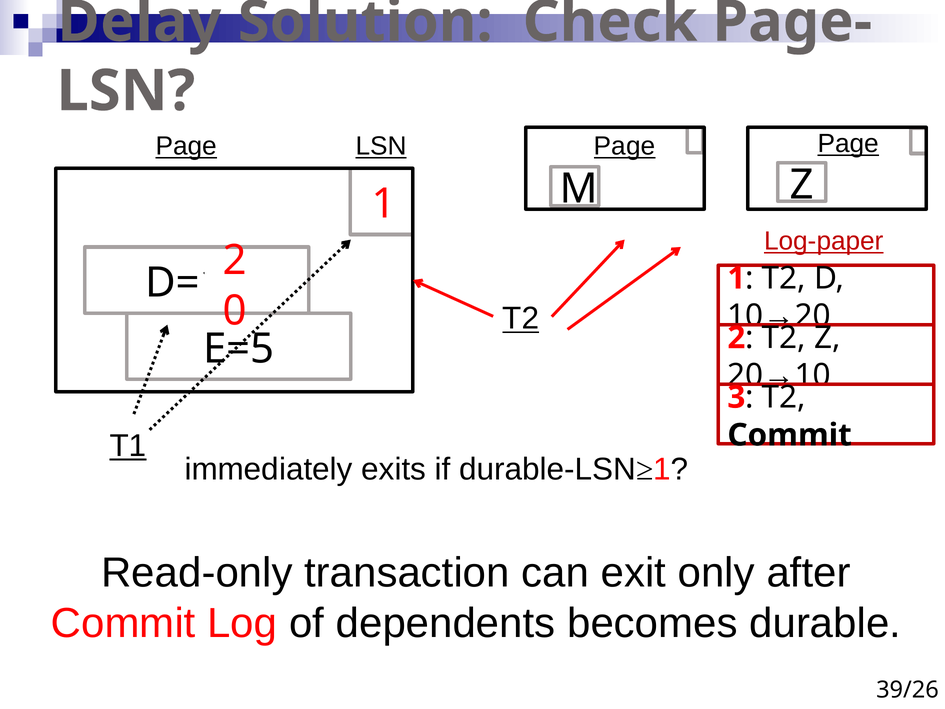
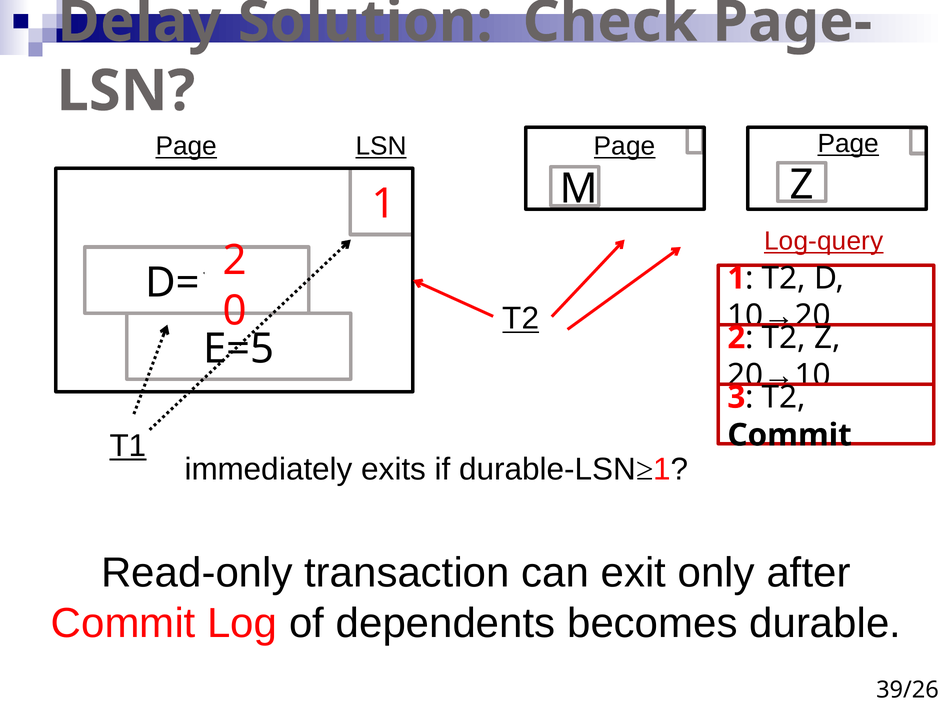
Log-paper: Log-paper -> Log-query
